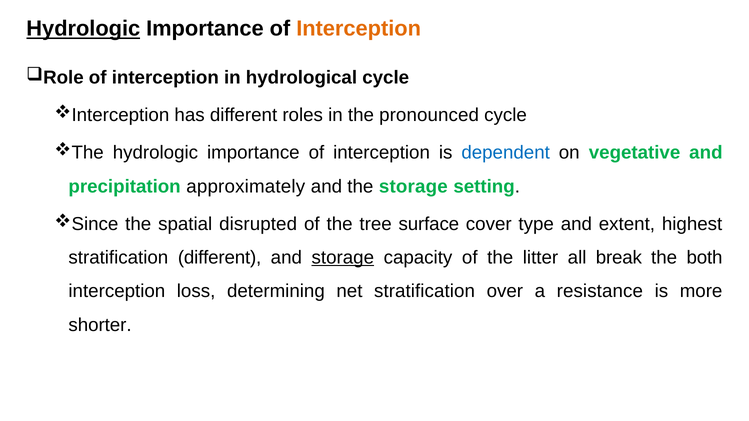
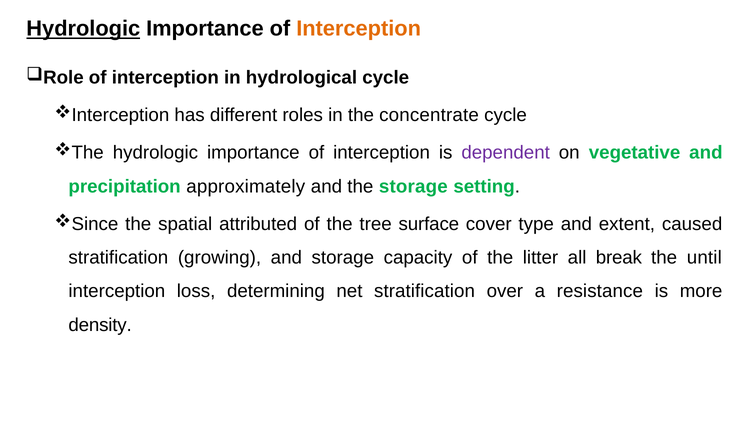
pronounced: pronounced -> concentrate
dependent colour: blue -> purple
disrupted: disrupted -> attributed
highest: highest -> caused
stratification different: different -> growing
storage at (343, 258) underline: present -> none
both: both -> until
shorter: shorter -> density
